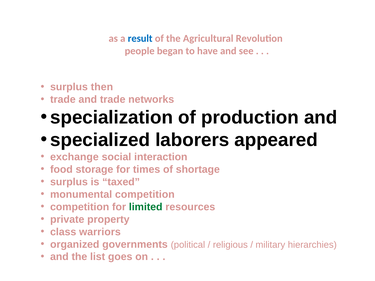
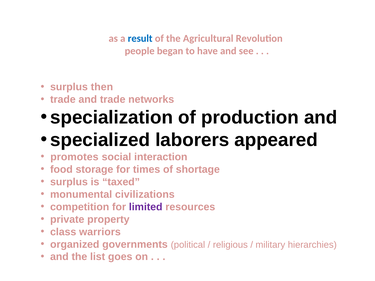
exchange: exchange -> promotes
monumental competition: competition -> civilizations
limited colour: green -> purple
